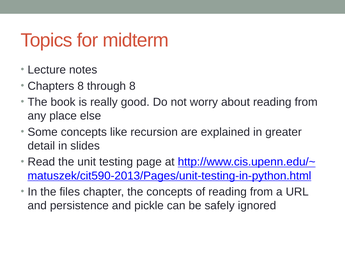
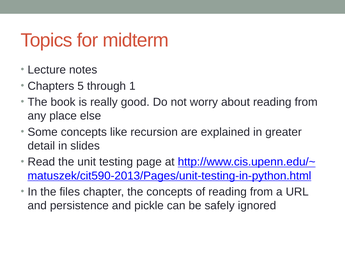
Chapters 8: 8 -> 5
through 8: 8 -> 1
